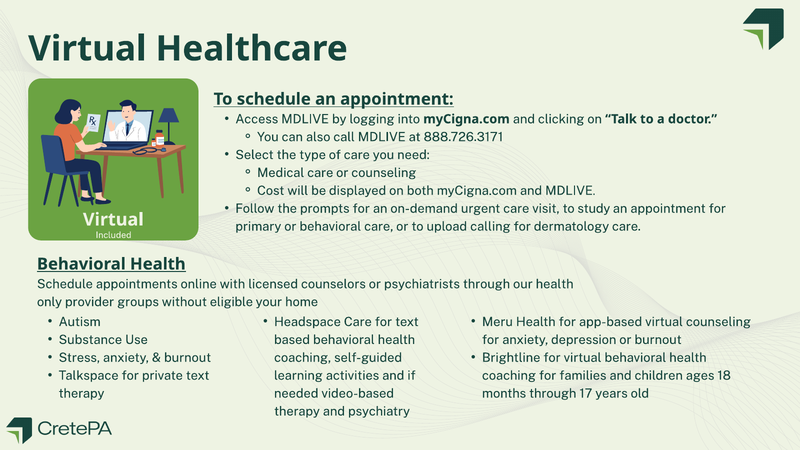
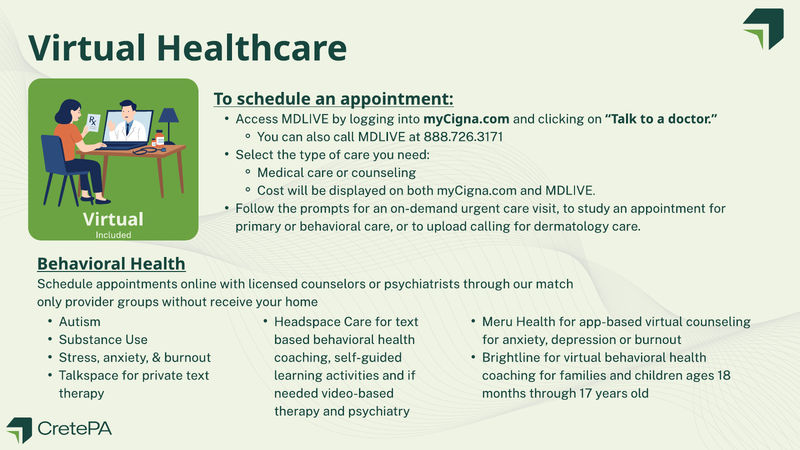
our health: health -> match
eligible: eligible -> receive
